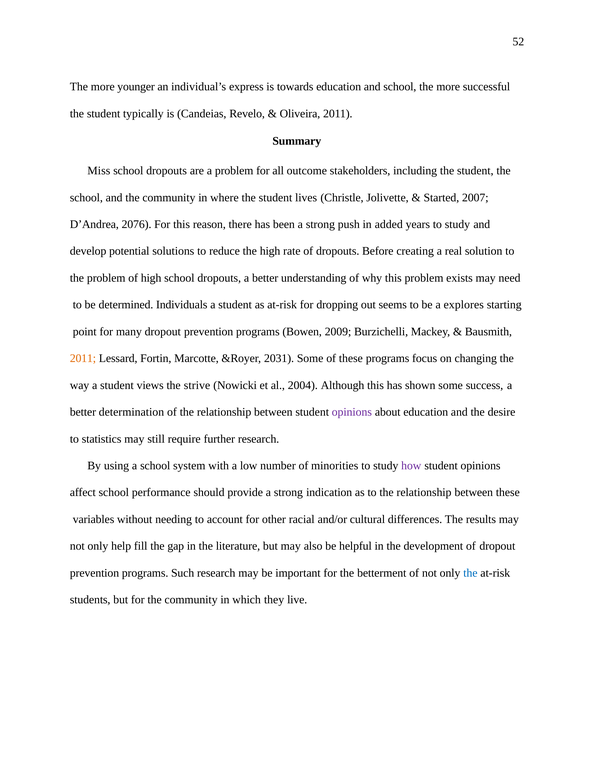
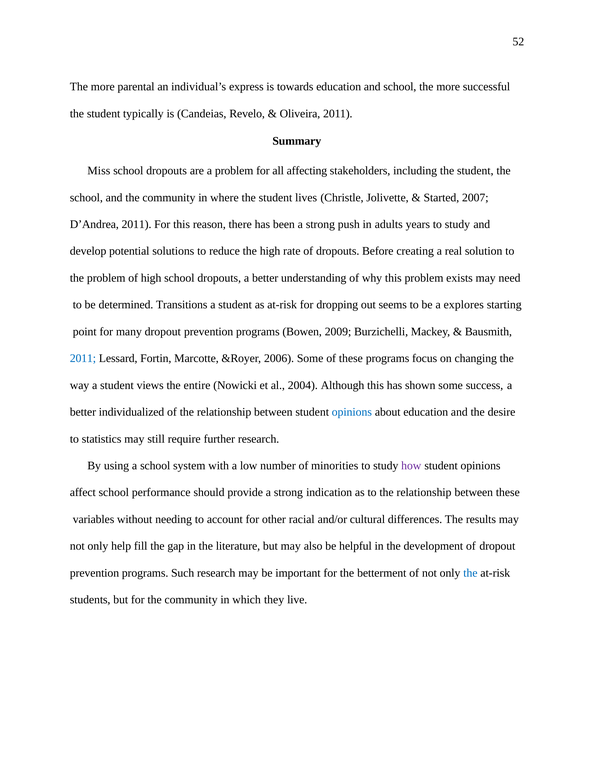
younger: younger -> parental
outcome: outcome -> affecting
D’Andrea 2076: 2076 -> 2011
added: added -> adults
Individuals: Individuals -> Transitions
2011 at (83, 358) colour: orange -> blue
2031: 2031 -> 2006
strive: strive -> entire
determination: determination -> individualized
opinions at (352, 412) colour: purple -> blue
